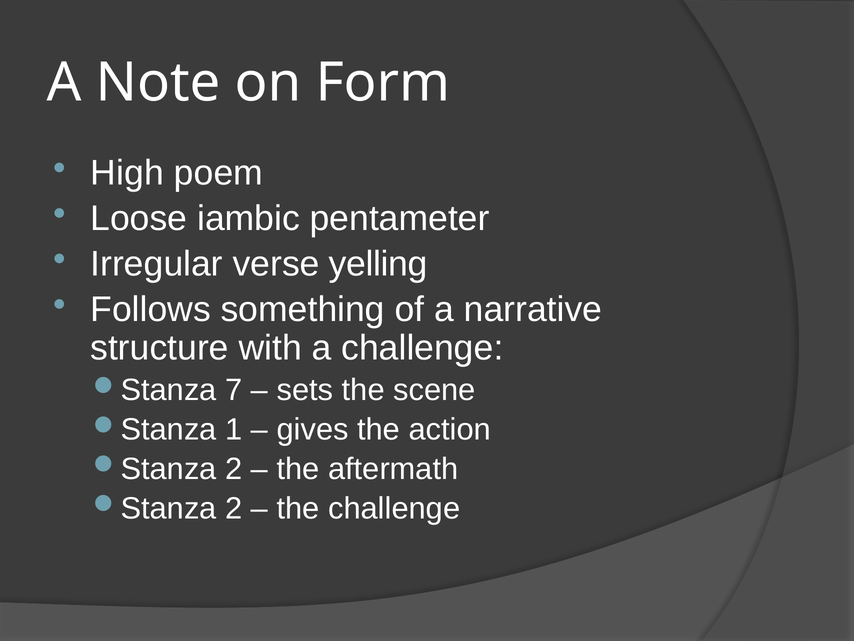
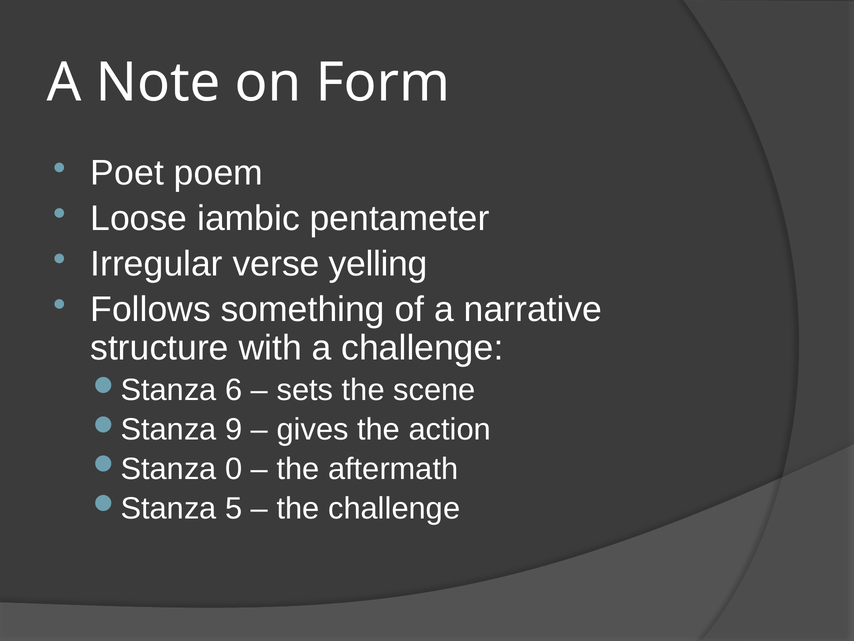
High: High -> Poet
7: 7 -> 6
1: 1 -> 9
2 at (234, 469): 2 -> 0
2 at (234, 508): 2 -> 5
